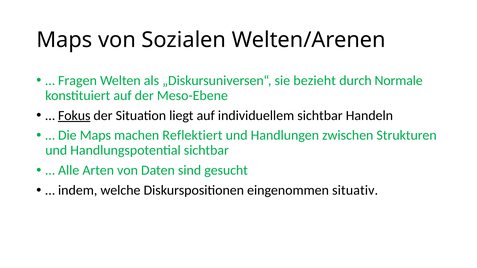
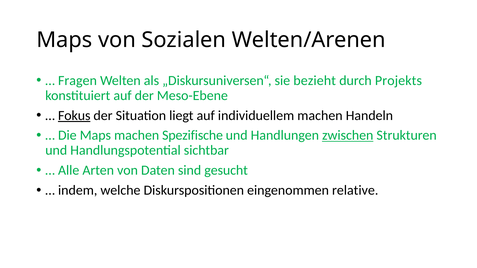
Normale: Normale -> Projekts
individuellem sichtbar: sichtbar -> machen
Reflektiert: Reflektiert -> Spezifische
zwischen underline: none -> present
situativ: situativ -> relative
